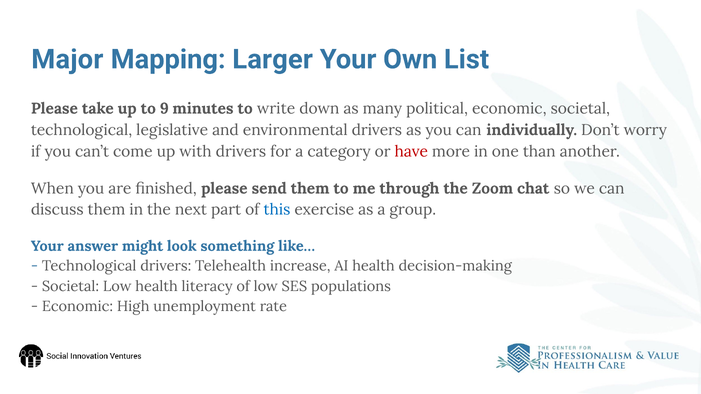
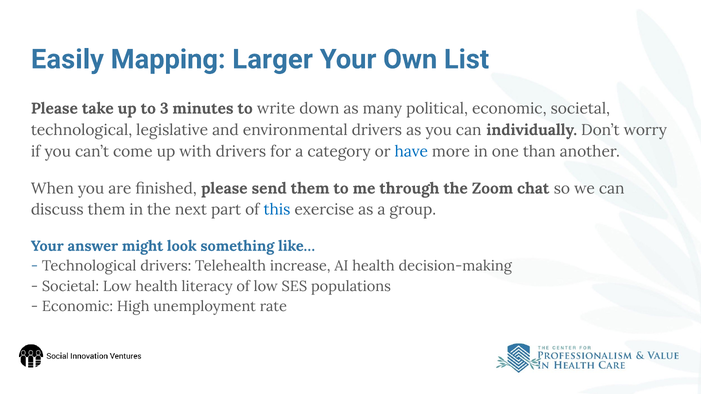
Major: Major -> Easily
9: 9 -> 3
have colour: red -> blue
